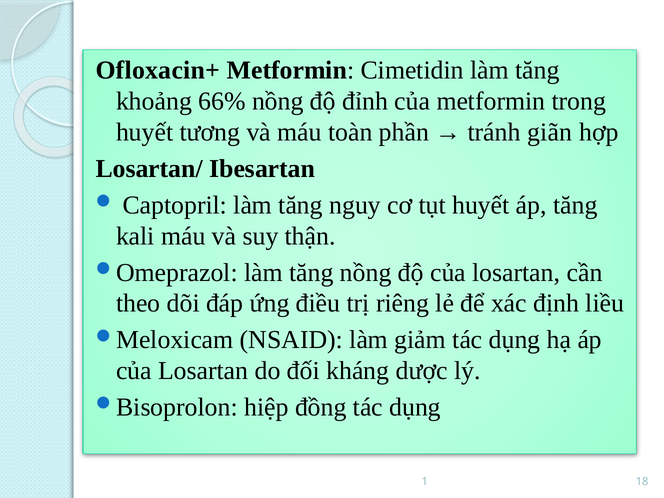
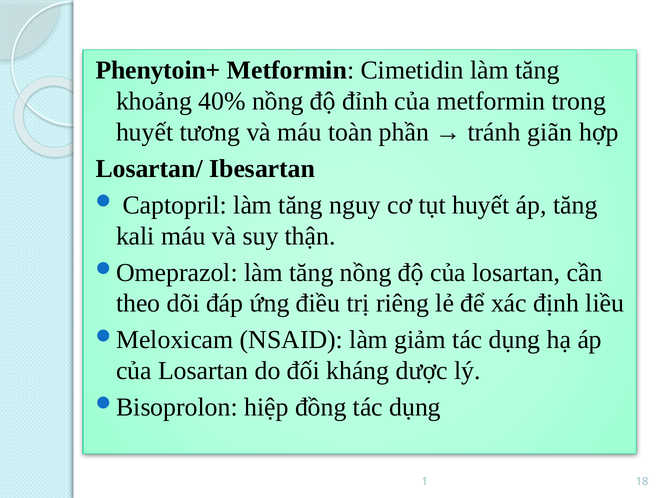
Ofloxacin+: Ofloxacin+ -> Phenytoin+
66%: 66% -> 40%
